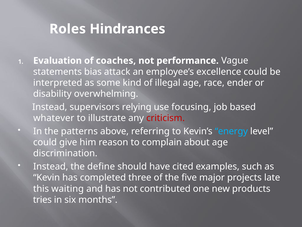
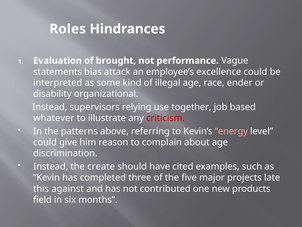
coaches: coaches -> brought
overwhelming: overwhelming -> organizational
focusing: focusing -> together
energy colour: light blue -> pink
define: define -> create
waiting: waiting -> against
tries: tries -> field
